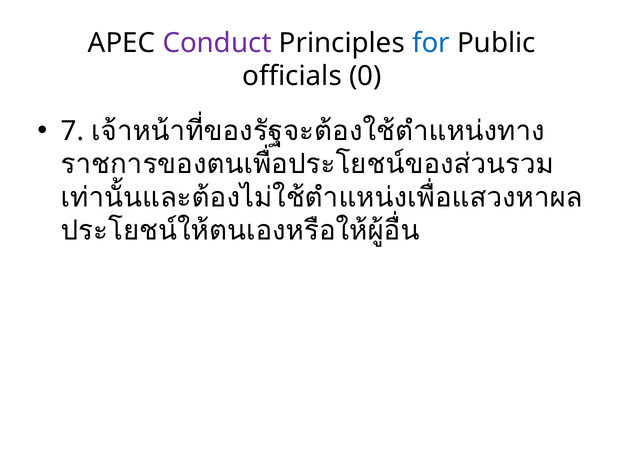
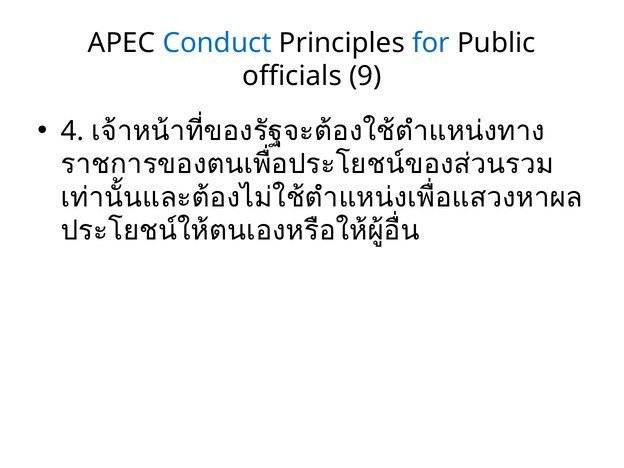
Conduct colour: purple -> blue
0: 0 -> 9
7: 7 -> 4
